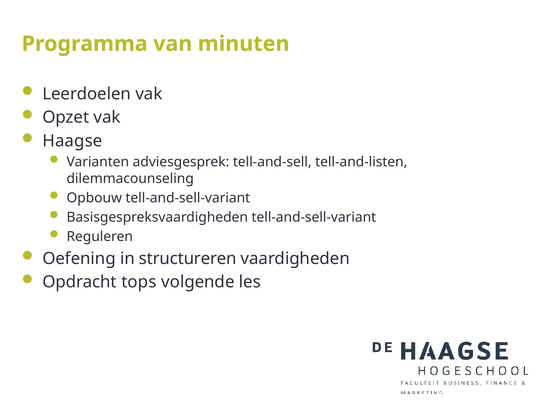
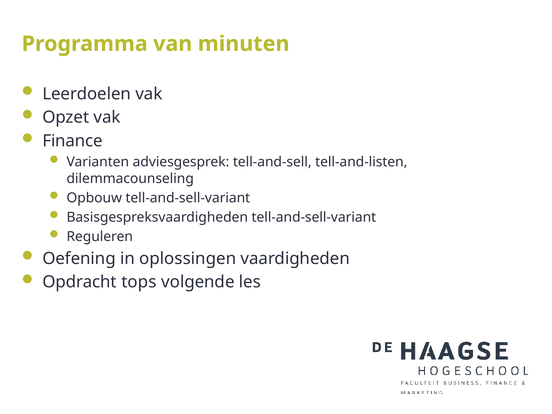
Haagse: Haagse -> Finance
structureren: structureren -> oplossingen
